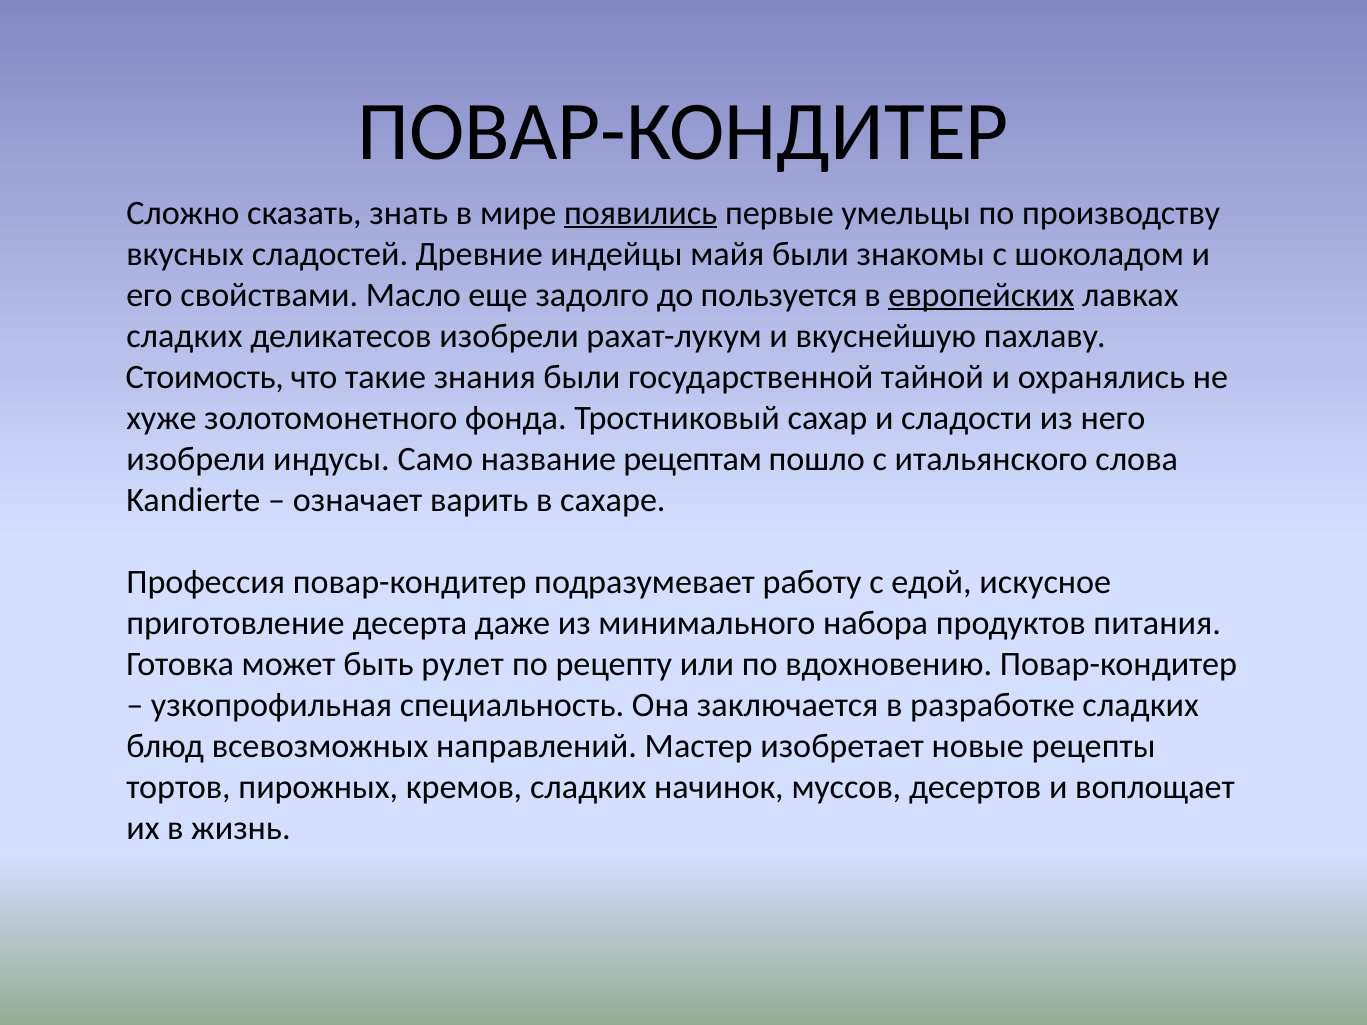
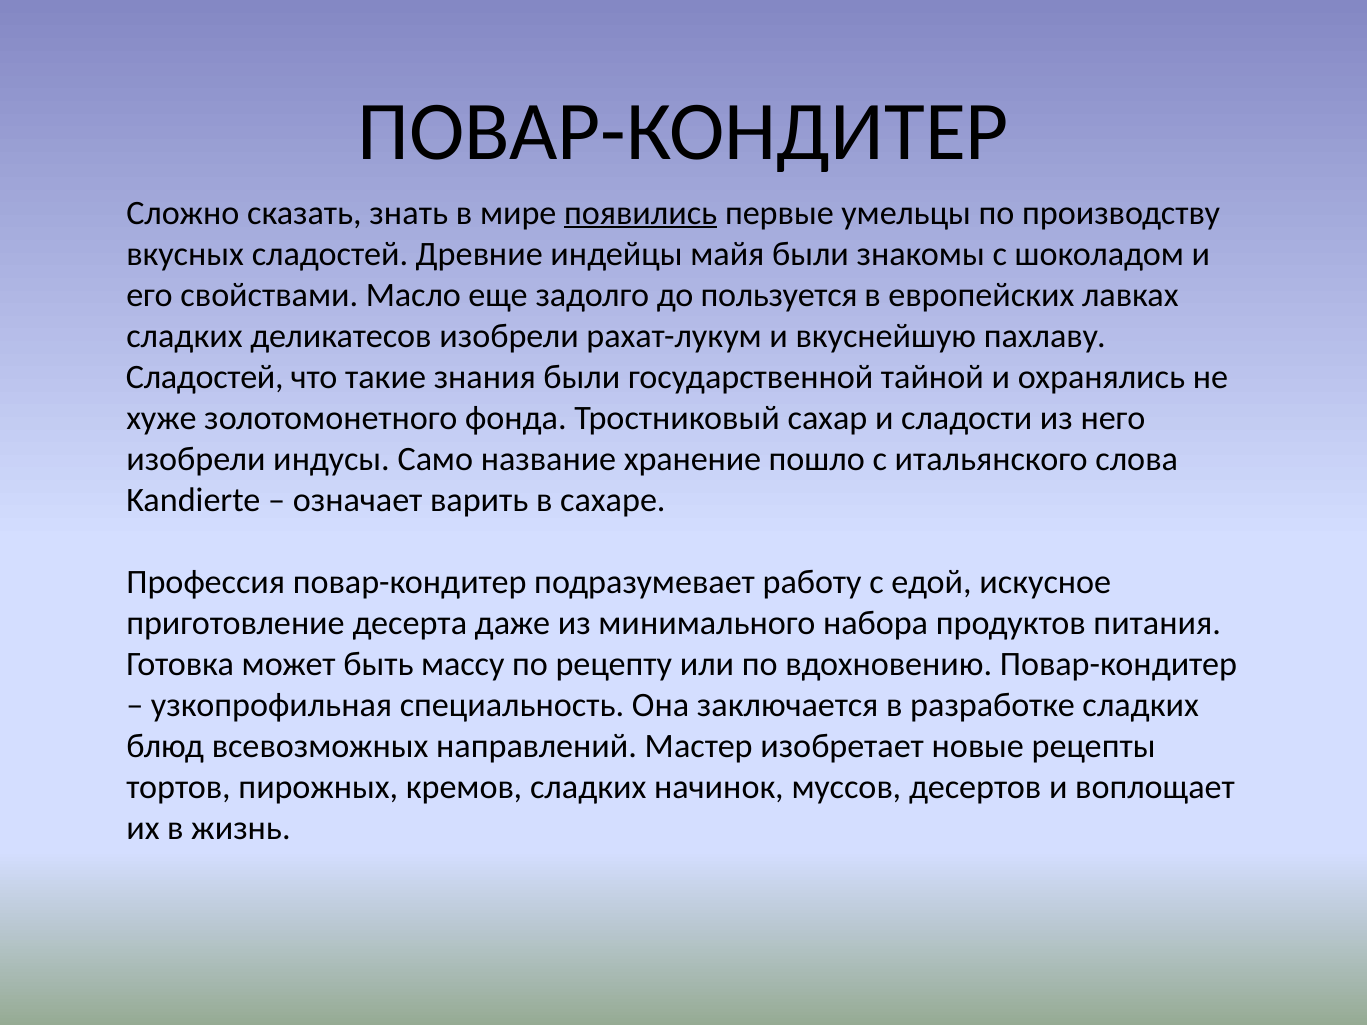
европейских underline: present -> none
Стоимость at (205, 377): Стоимость -> Сладостей
рецептам: рецептам -> хранение
рулет: рулет -> массу
